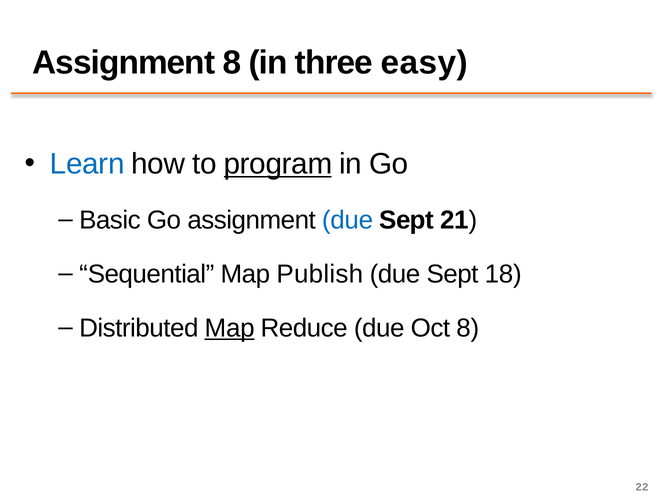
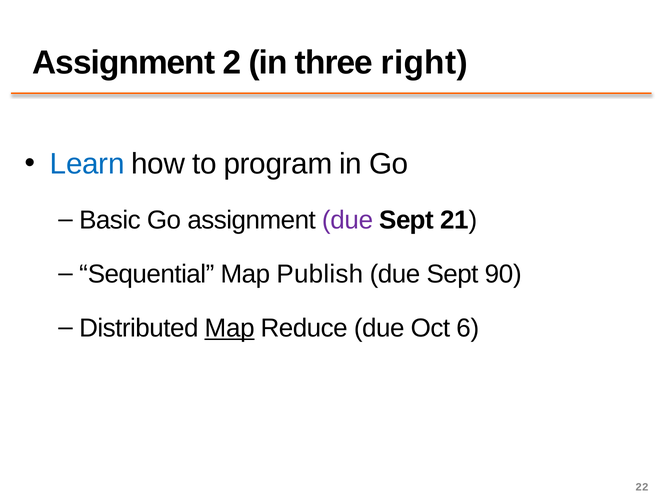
Assignment 8: 8 -> 2
easy: easy -> right
program underline: present -> none
due at (348, 220) colour: blue -> purple
18: 18 -> 90
Oct 8: 8 -> 6
